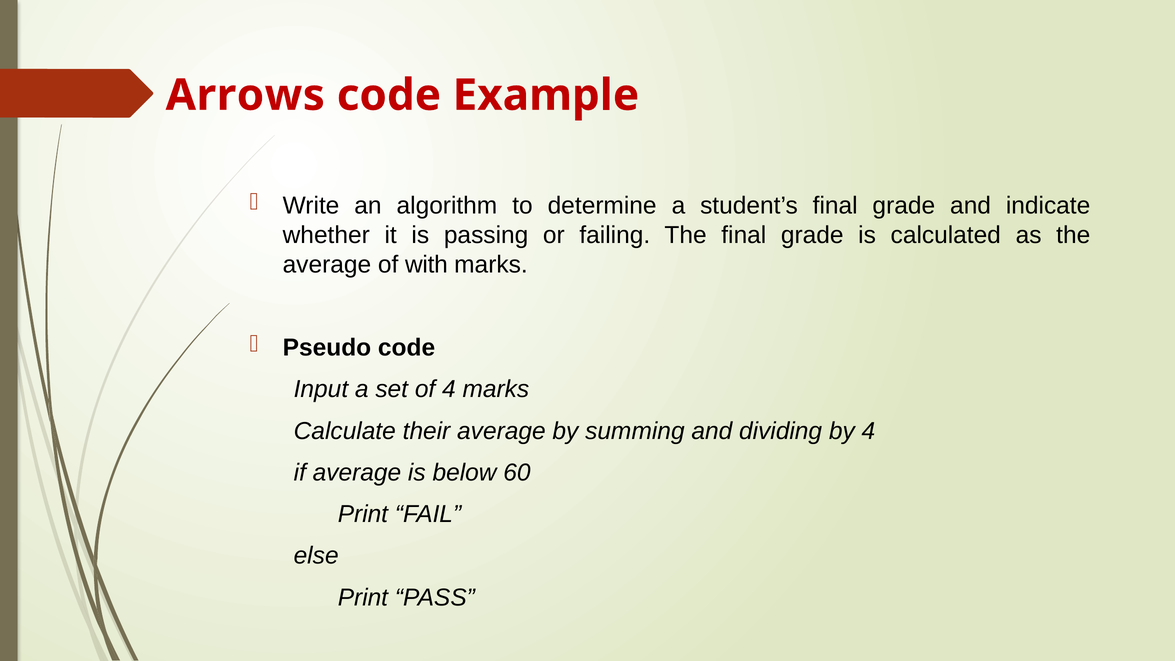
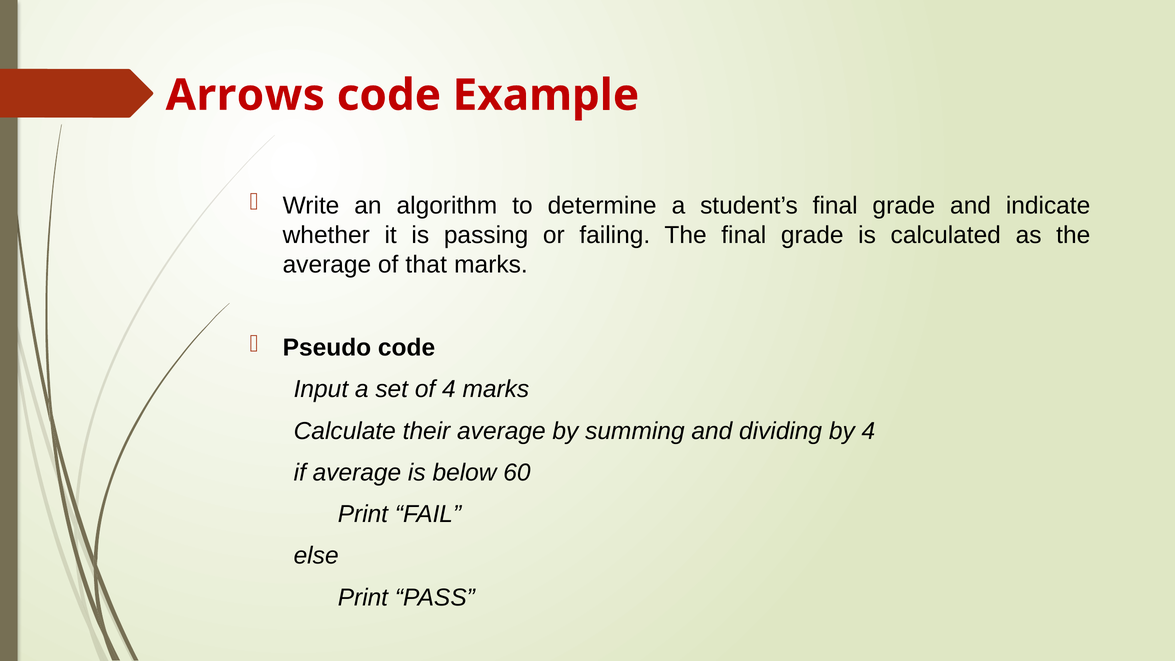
with: with -> that
